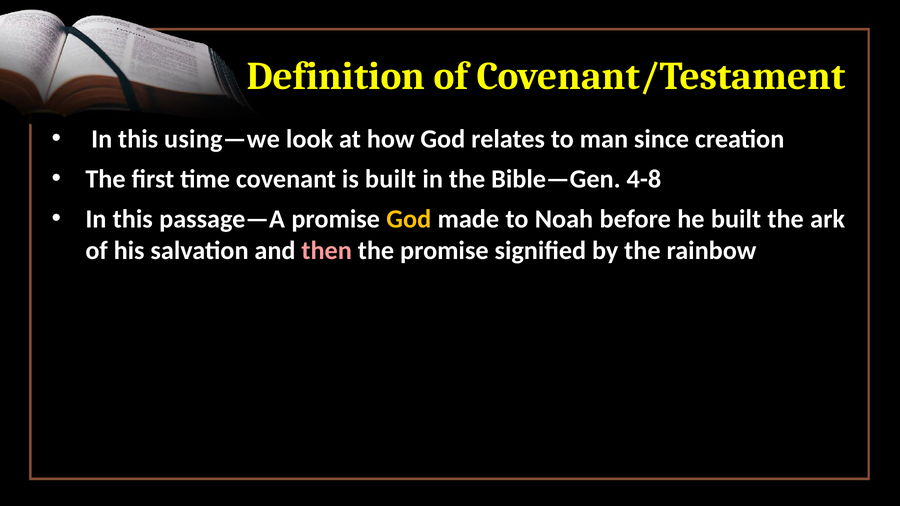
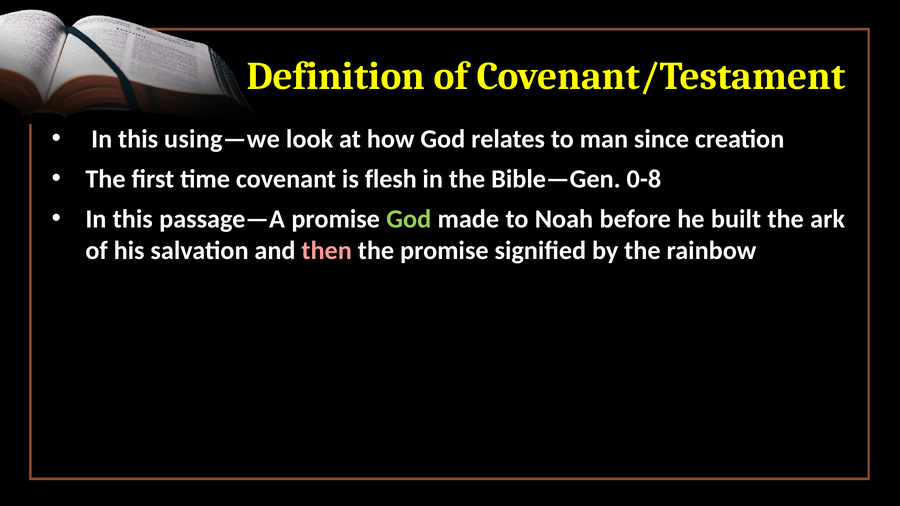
is built: built -> flesh
4-8: 4-8 -> 0-8
God at (409, 219) colour: yellow -> light green
